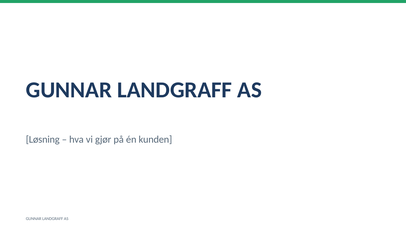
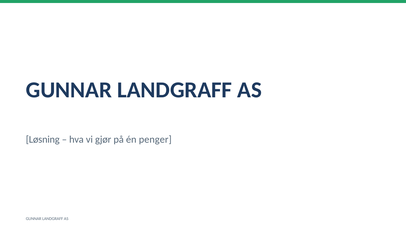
kunden: kunden -> penger
